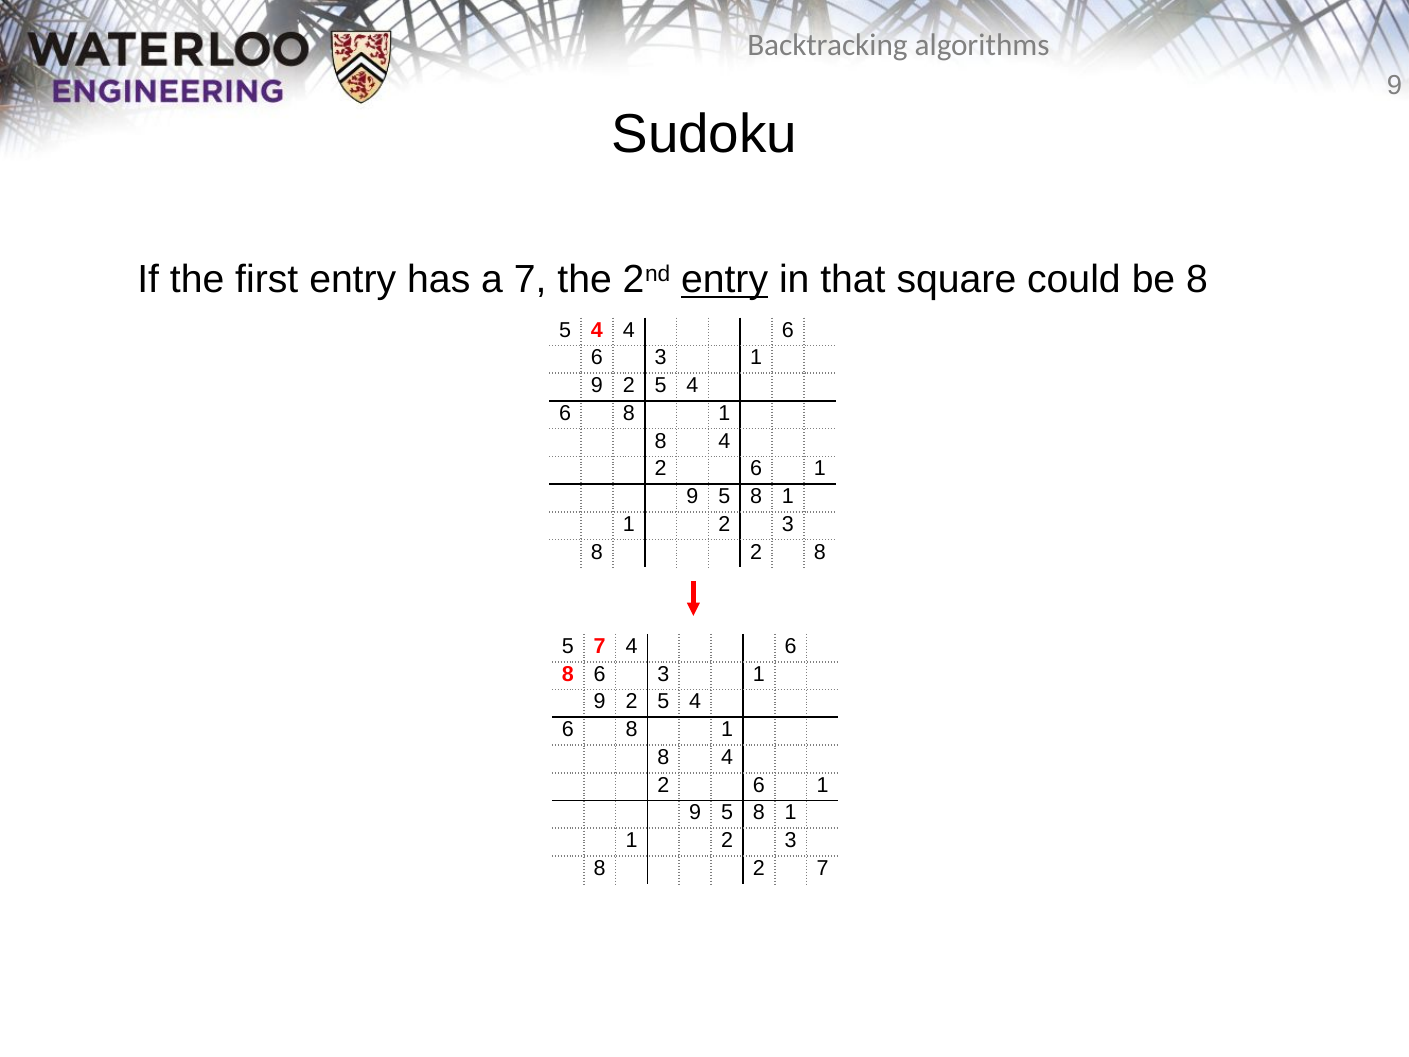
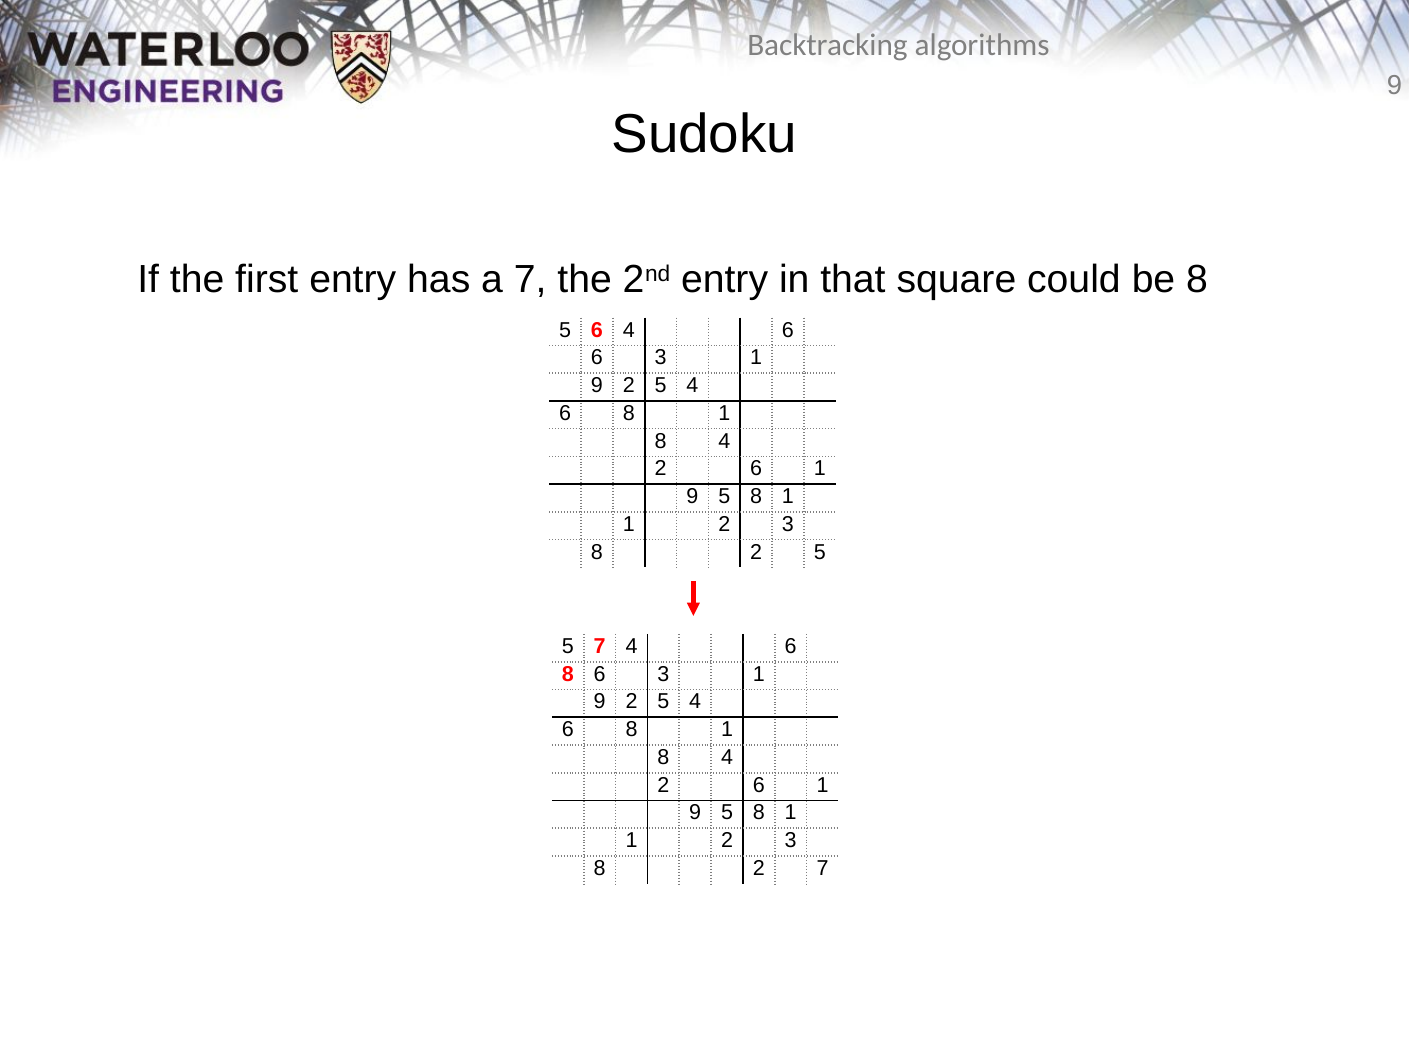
entry at (725, 280) underline: present -> none
4 at (597, 330): 4 -> 6
8 2 8: 8 -> 5
